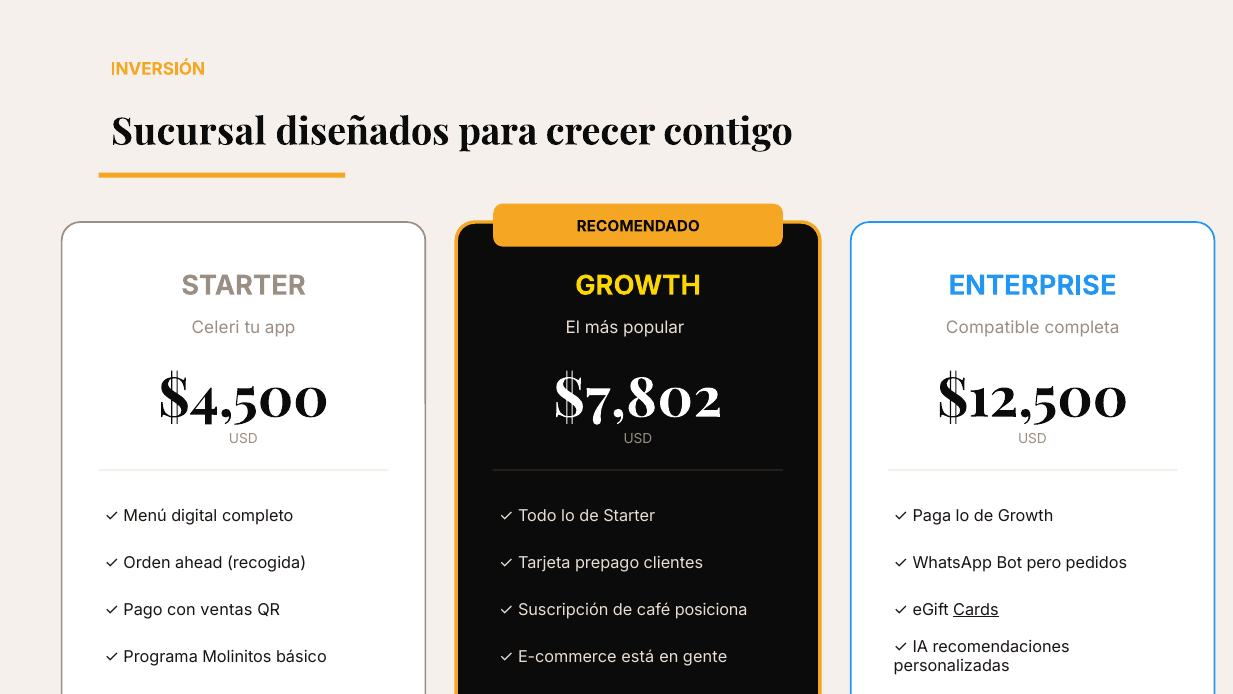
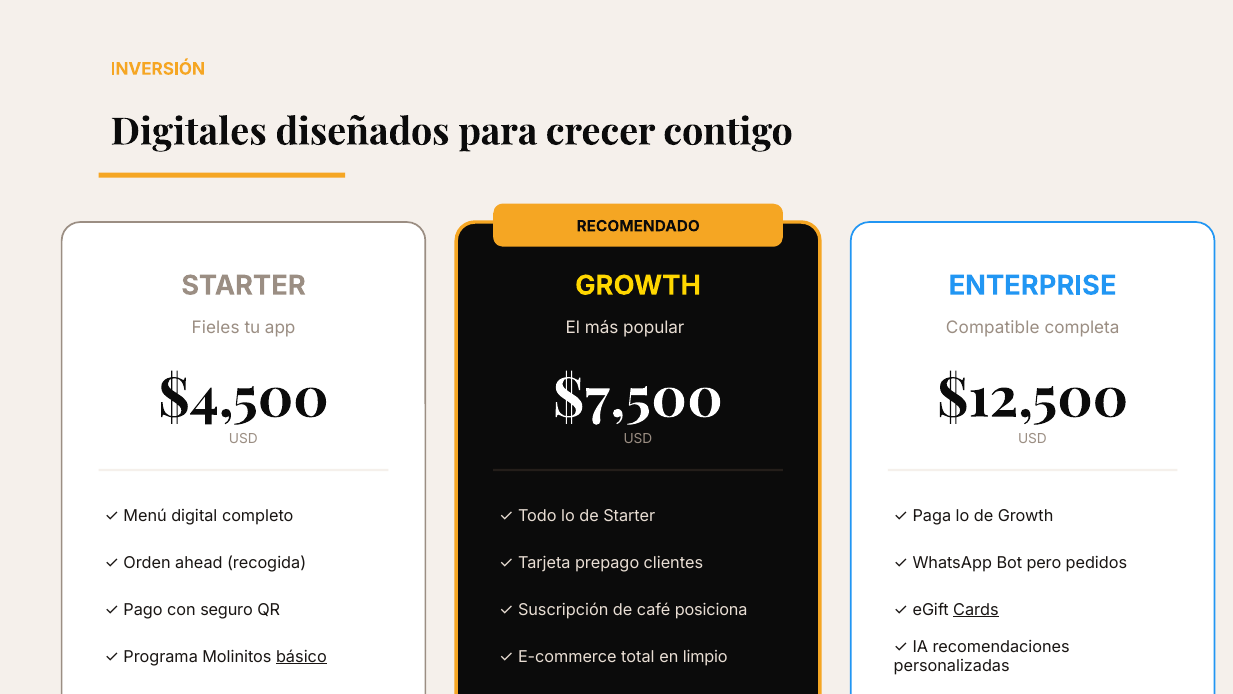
Sucursal: Sucursal -> Digitales
Celeri: Celeri -> Fieles
$7,802: $7,802 -> $7,500
ventas: ventas -> seguro
básico underline: none -> present
está: está -> total
gente: gente -> limpio
